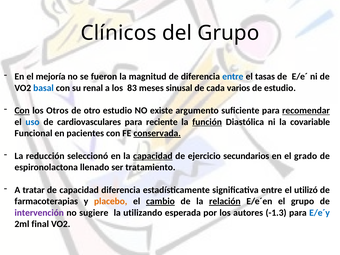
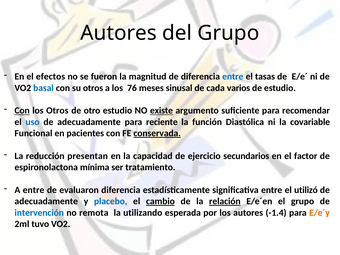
Clínicos at (119, 33): Clínicos -> Autores
mejoría: mejoría -> efectos
su renal: renal -> otros
83: 83 -> 76
existe underline: none -> present
recomendar underline: present -> none
cardiovasculares at (89, 122): cardiovasculares -> adecuadamente
función underline: present -> none
seleccionó: seleccionó -> presentan
capacidad at (153, 156) underline: present -> none
grado: grado -> factor
llenado: llenado -> mínima
A tratar: tratar -> entre
de capacidad: capacidad -> evaluaron
farmacoterapias at (46, 201): farmacoterapias -> adecuadamente
placebo colour: orange -> blue
intervención colour: purple -> blue
sugiere: sugiere -> remota
-1.3: -1.3 -> -1.4
E/e´y colour: blue -> orange
final: final -> tuvo
